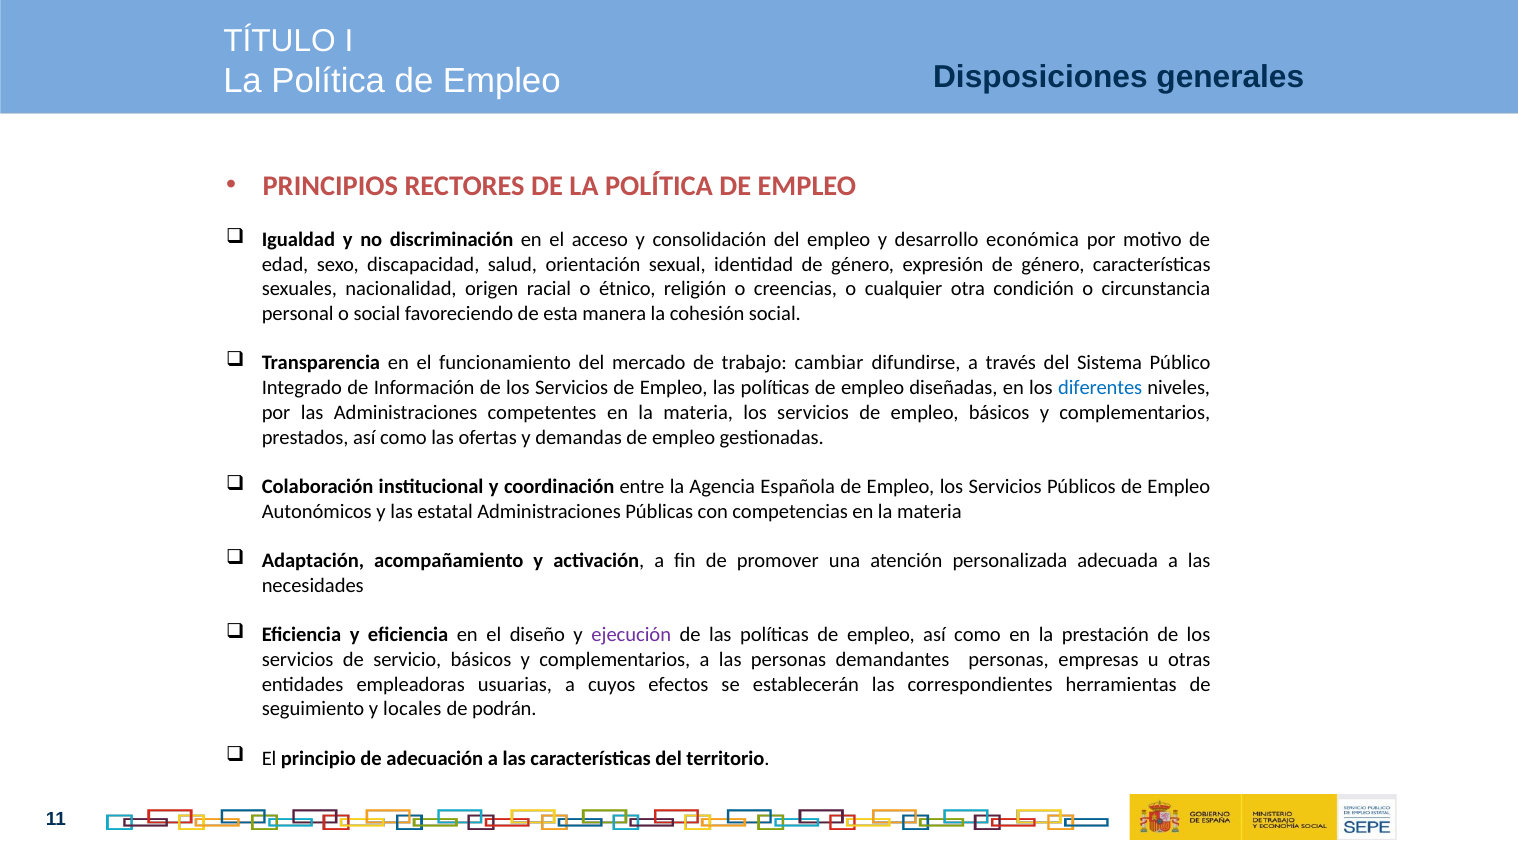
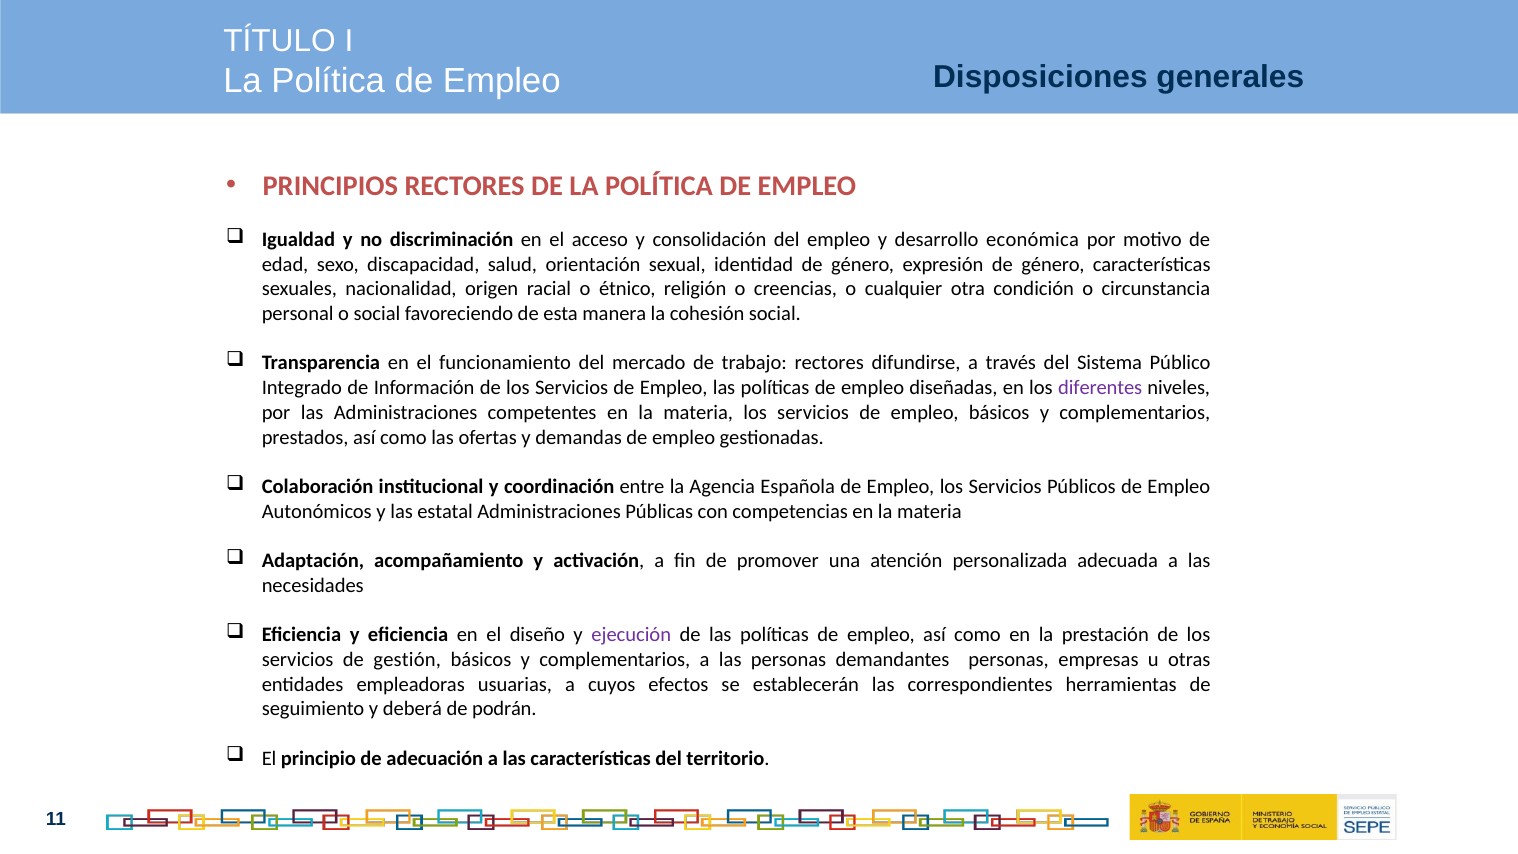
trabajo cambiar: cambiar -> rectores
diferentes colour: blue -> purple
servicio: servicio -> gestión
locales: locales -> deberá
